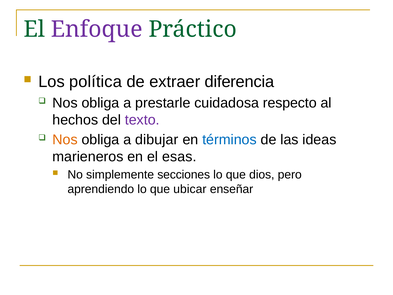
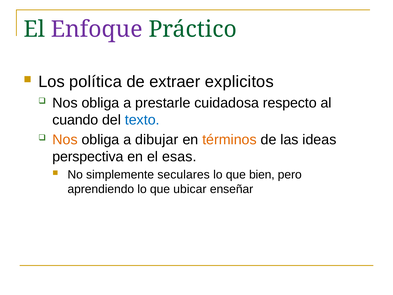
diferencia: diferencia -> explicitos
hechos: hechos -> cuando
texto colour: purple -> blue
términos colour: blue -> orange
marieneros: marieneros -> perspectiva
secciones: secciones -> seculares
dios: dios -> bien
